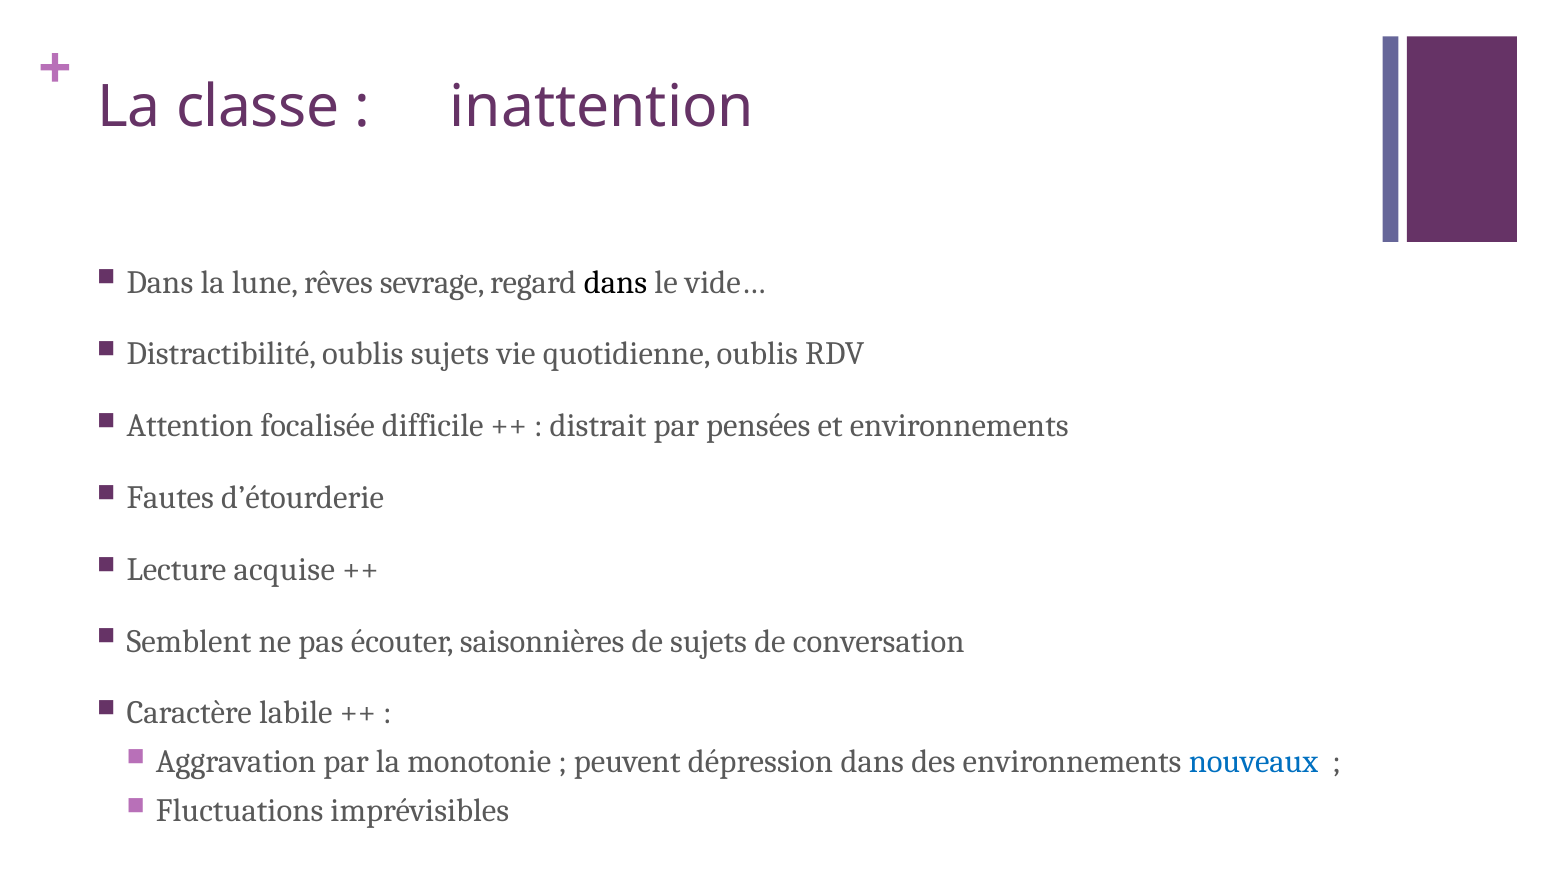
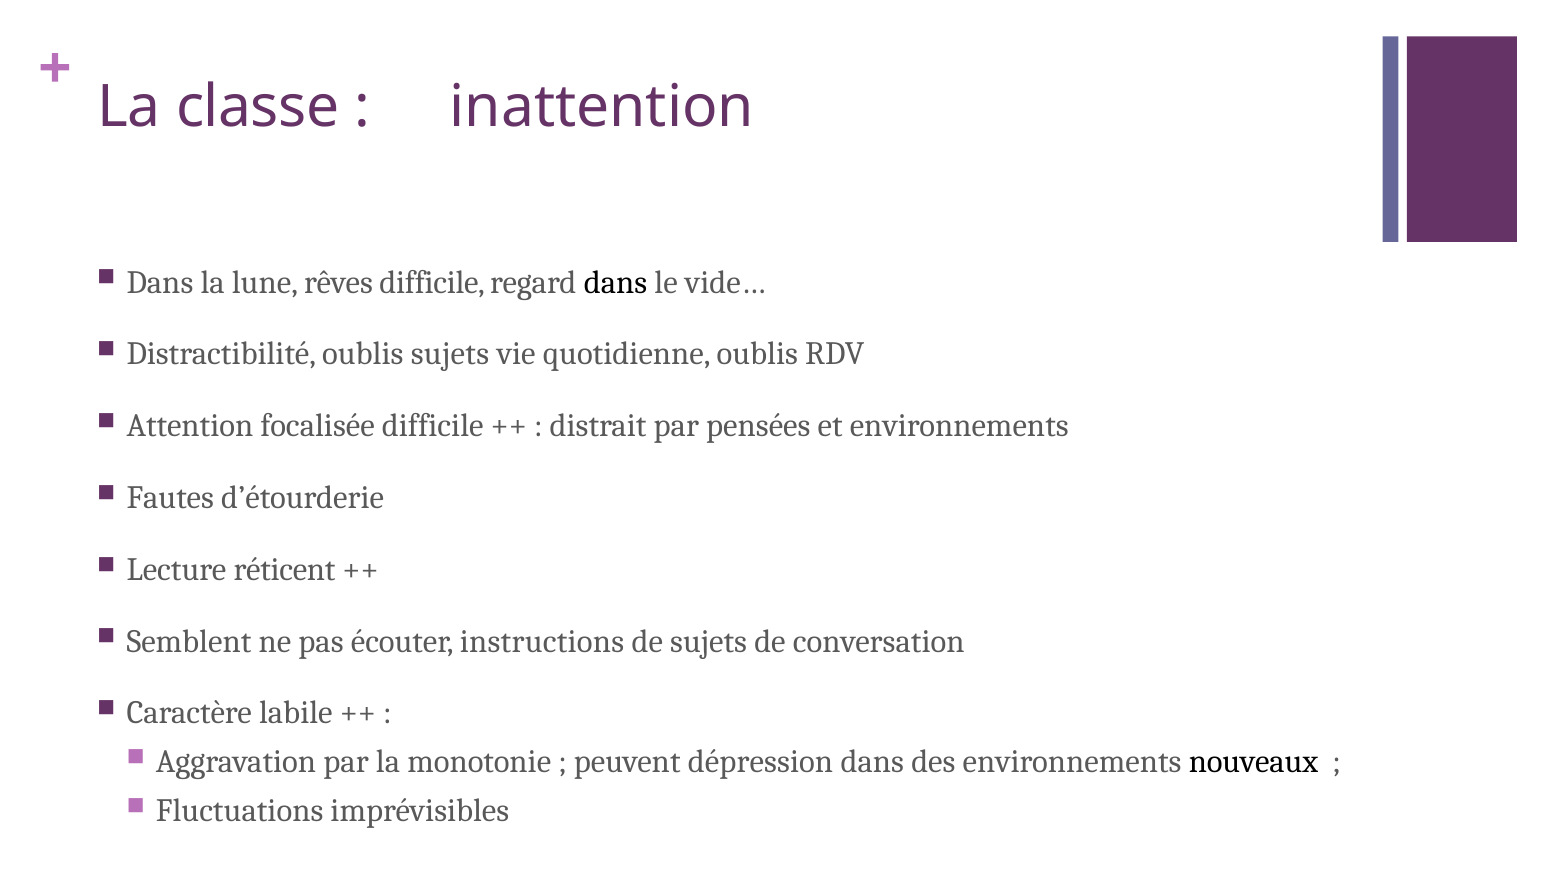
rêves sevrage: sevrage -> difficile
acquise: acquise -> réticent
saisonnières: saisonnières -> instructions
nouveaux colour: blue -> black
